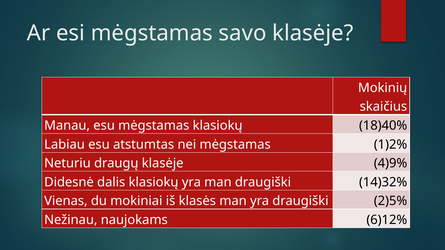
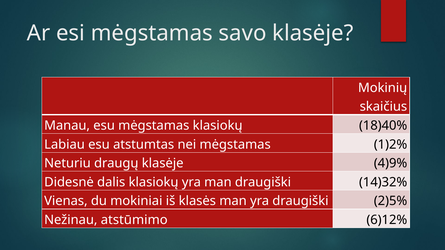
naujokams: naujokams -> atstūmimo
